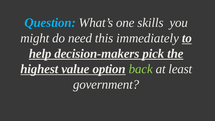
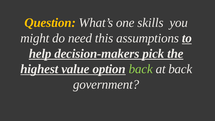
Question colour: light blue -> yellow
immediately: immediately -> assumptions
at least: least -> back
